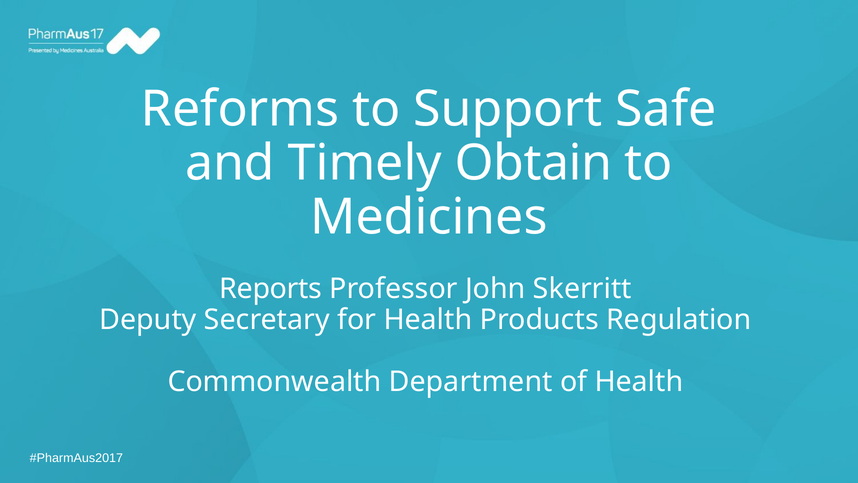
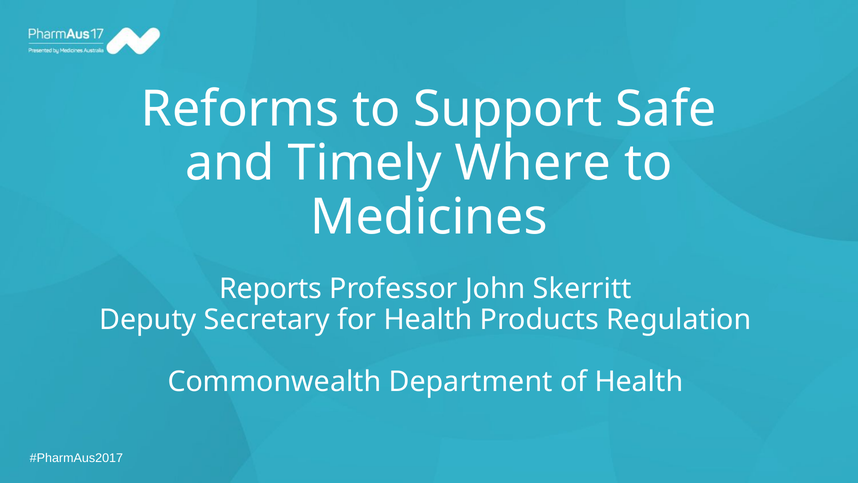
Obtain: Obtain -> Where
